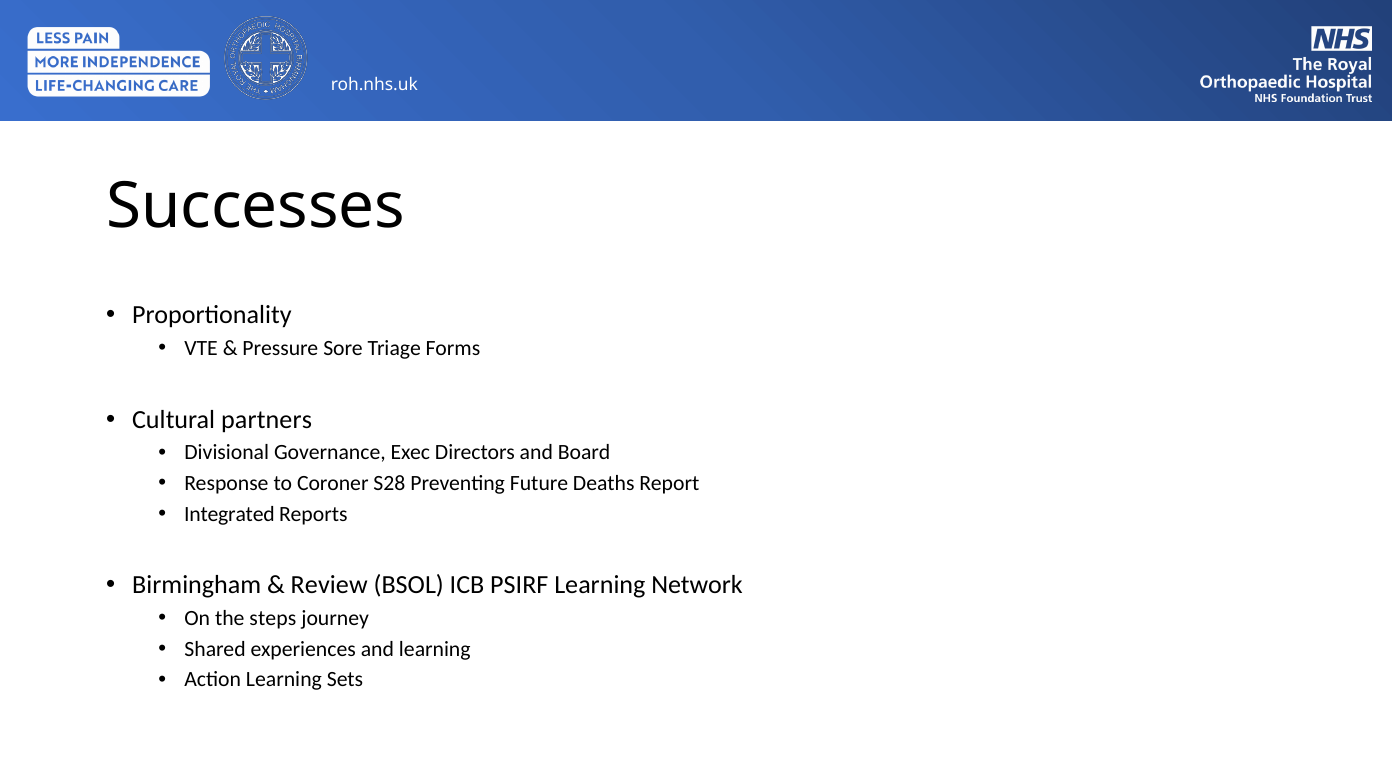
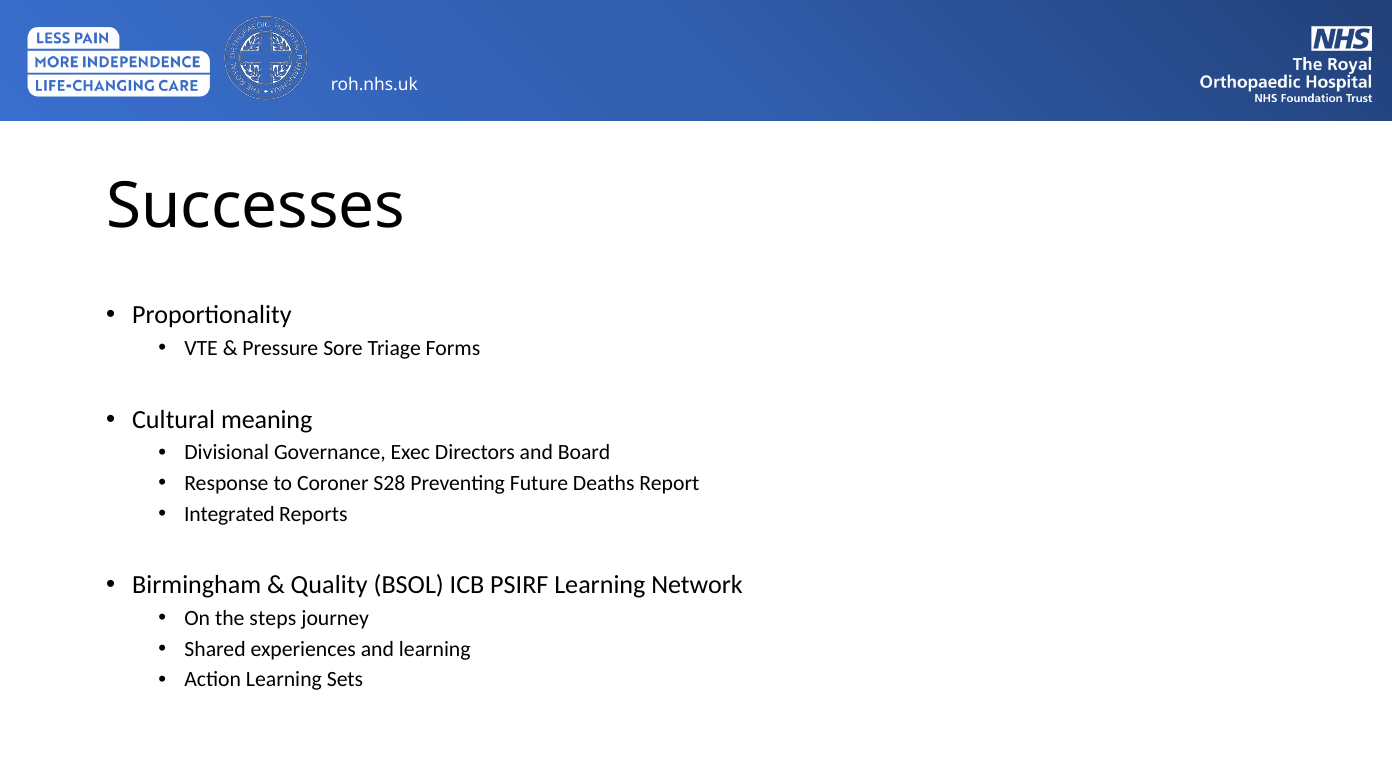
partners: partners -> meaning
Review: Review -> Quality
